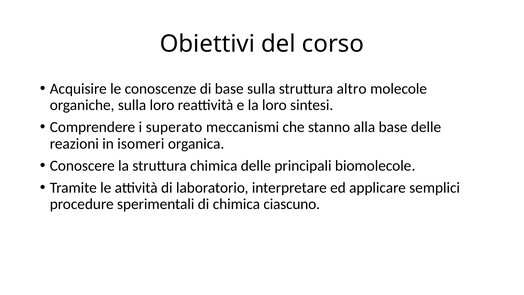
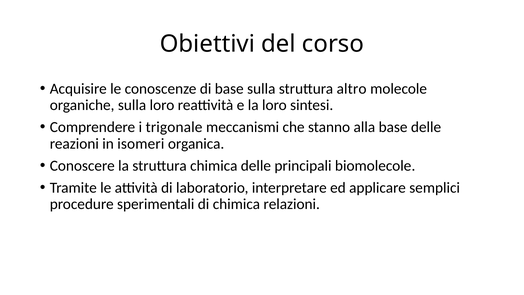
superato: superato -> trigonale
ciascuno: ciascuno -> relazioni
